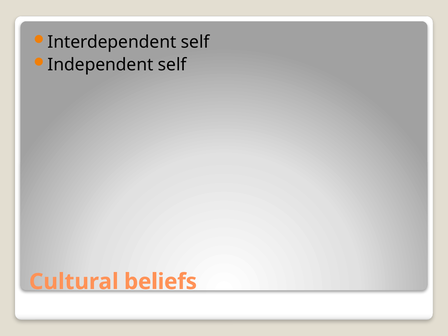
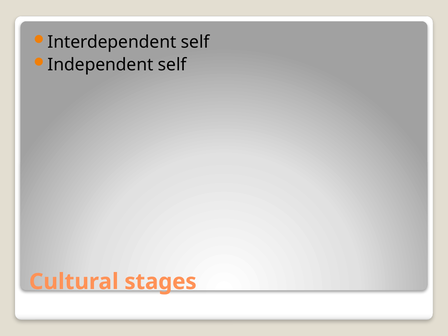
beliefs: beliefs -> stages
